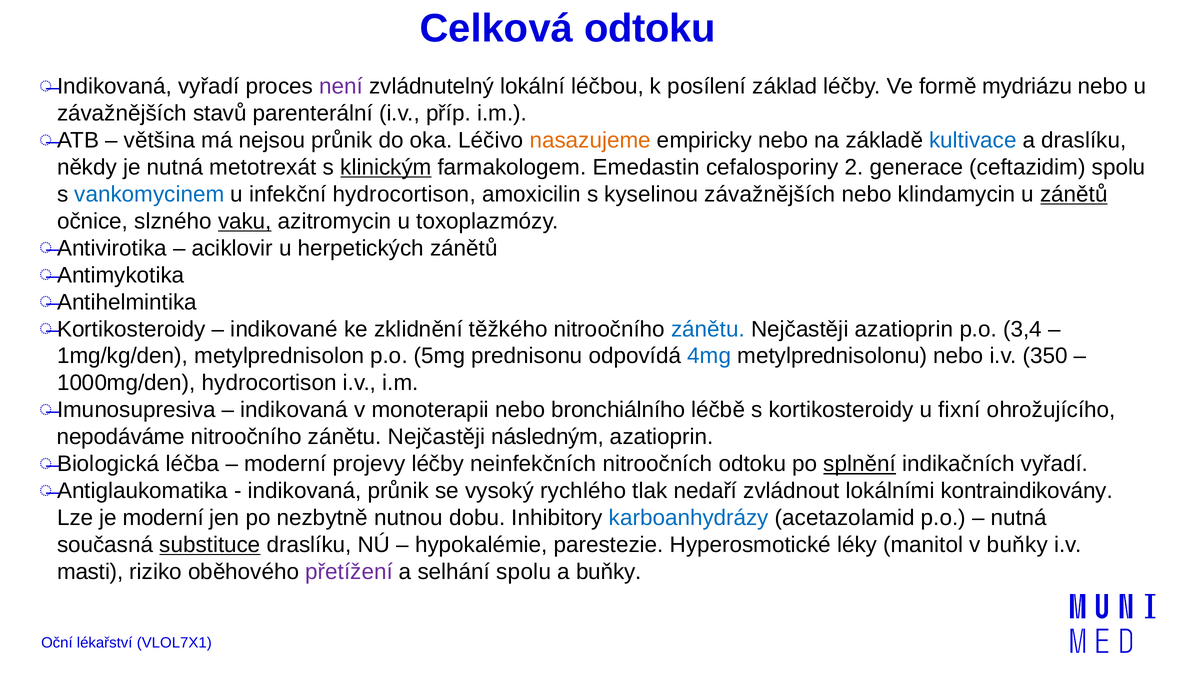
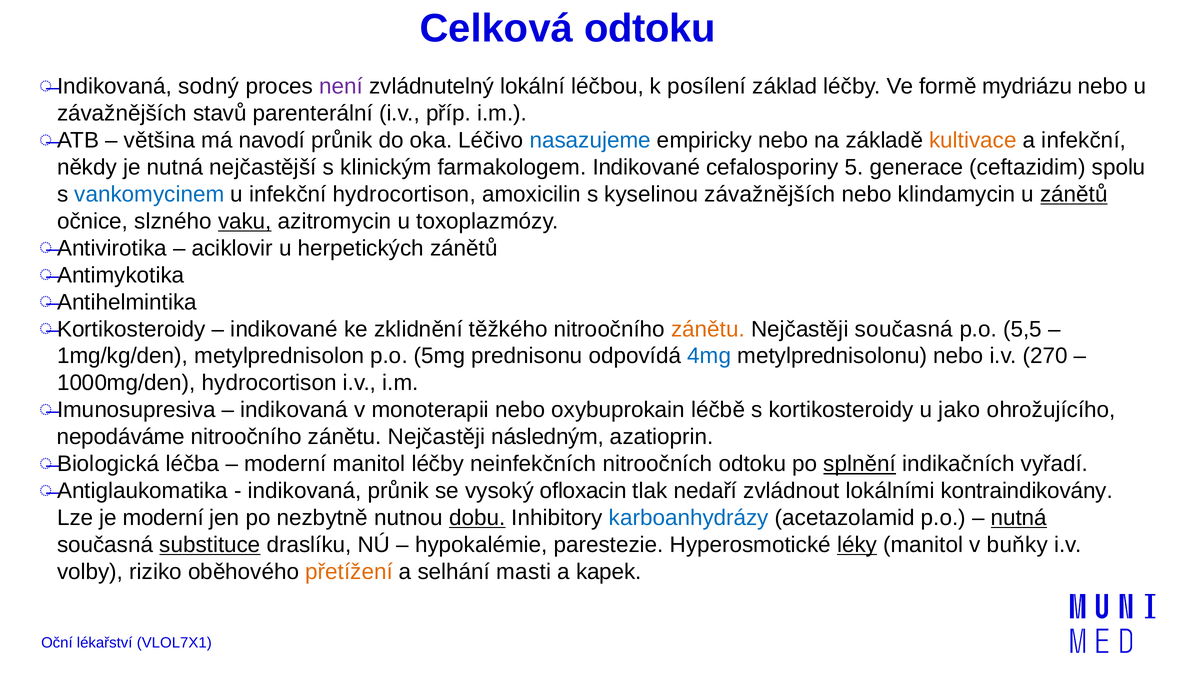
vyřadí at (209, 87): vyřadí -> sodný
nejsou: nejsou -> navodí
nasazujeme colour: orange -> blue
kultivace colour: blue -> orange
a draslíku: draslíku -> infekční
metotrexát: metotrexát -> nejčastější
klinickým underline: present -> none
farmakologem Emedastin: Emedastin -> Indikované
2: 2 -> 5
zánětu at (708, 329) colour: blue -> orange
Nejčastěji azatioprin: azatioprin -> současná
3,4: 3,4 -> 5,5
350: 350 -> 270
bronchiálního: bronchiálního -> oxybuprokain
fixní: fixní -> jako
moderní projevy: projevy -> manitol
rychlého: rychlého -> ofloxacin
dobu underline: none -> present
nutná at (1019, 518) underline: none -> present
léky underline: none -> present
masti: masti -> volby
přetížení colour: purple -> orange
selhání spolu: spolu -> masti
a buňky: buňky -> kapek
